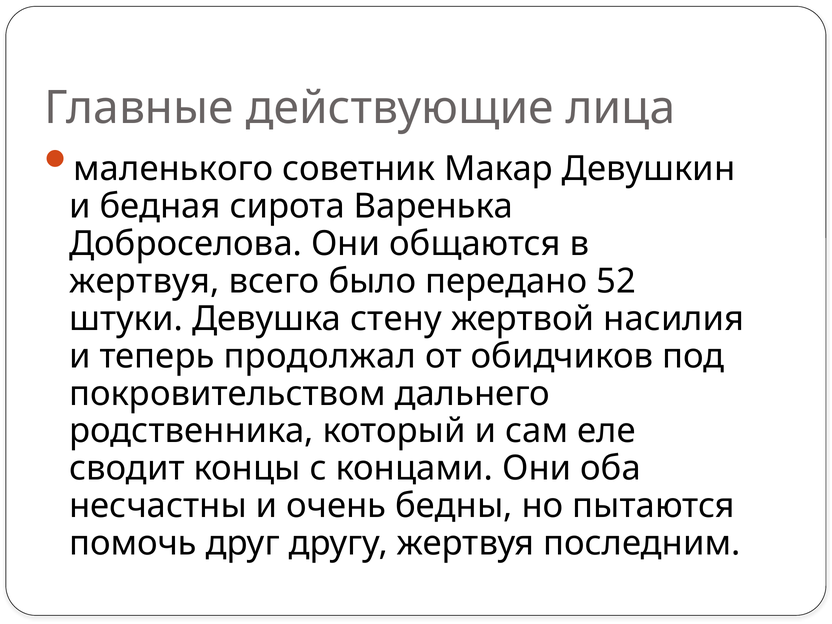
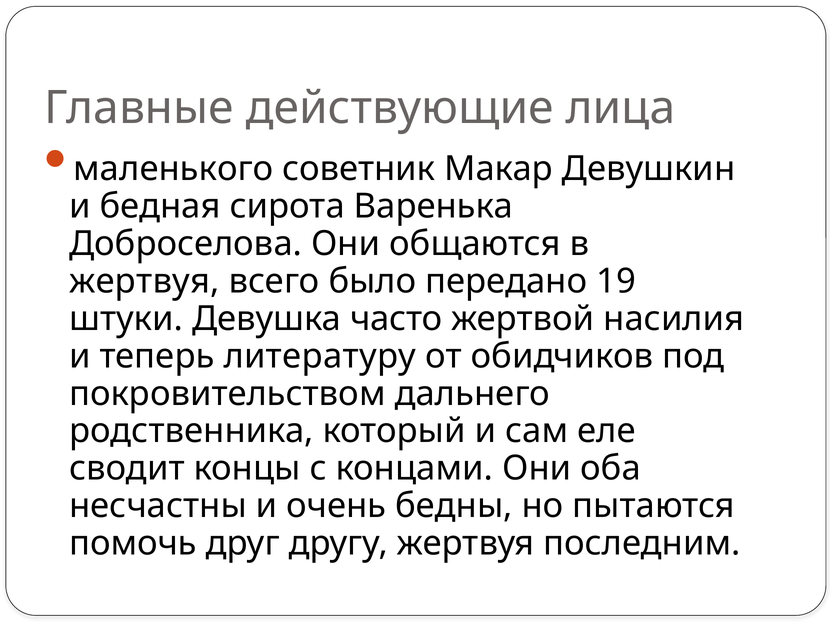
52: 52 -> 19
стену: стену -> часто
продолжал: продолжал -> литературу
